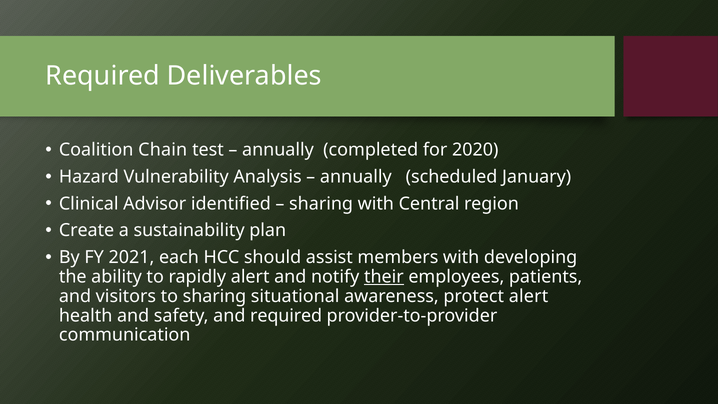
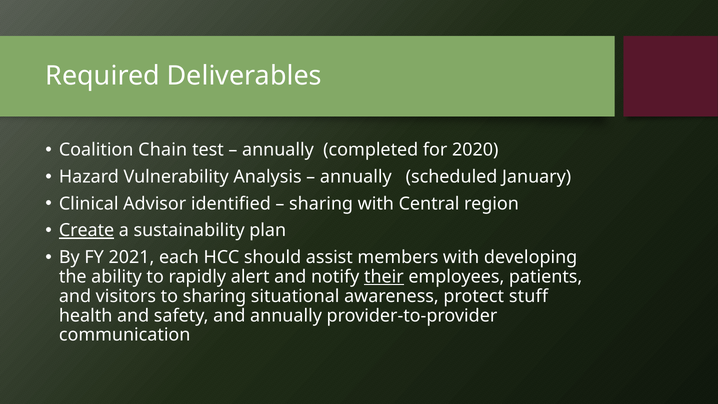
Create underline: none -> present
protect alert: alert -> stuff
and required: required -> annually
